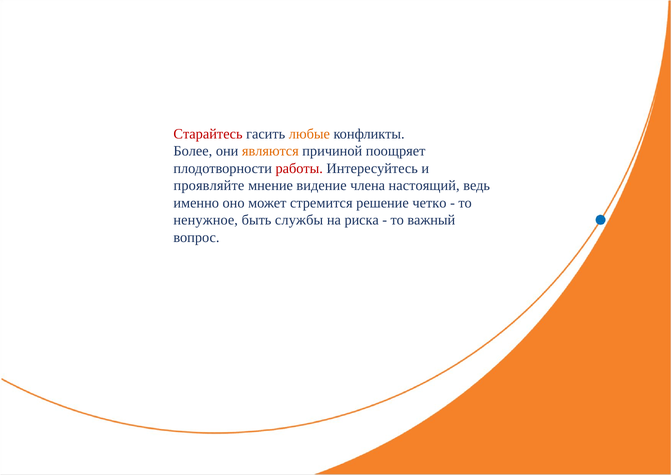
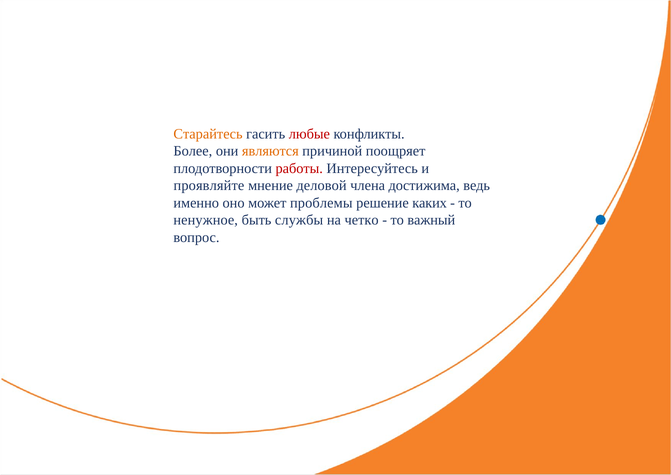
Старайтесь colour: red -> orange
любые colour: orange -> red
видение: видение -> деловой
настоящий: настоящий -> достижима
стремится: стремится -> проблемы
четко: четко -> каких
риска: риска -> четко
